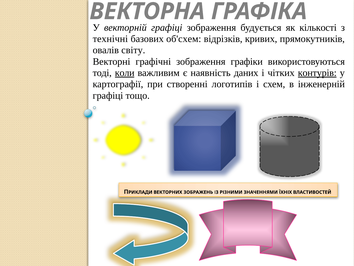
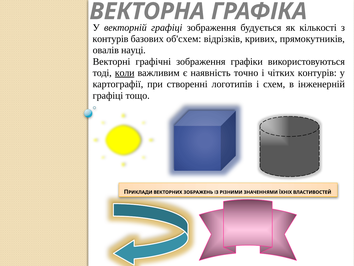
технічні at (110, 39): технічні -> контурів
світу: світу -> науці
даних: даних -> точно
контурів at (317, 73) underline: present -> none
